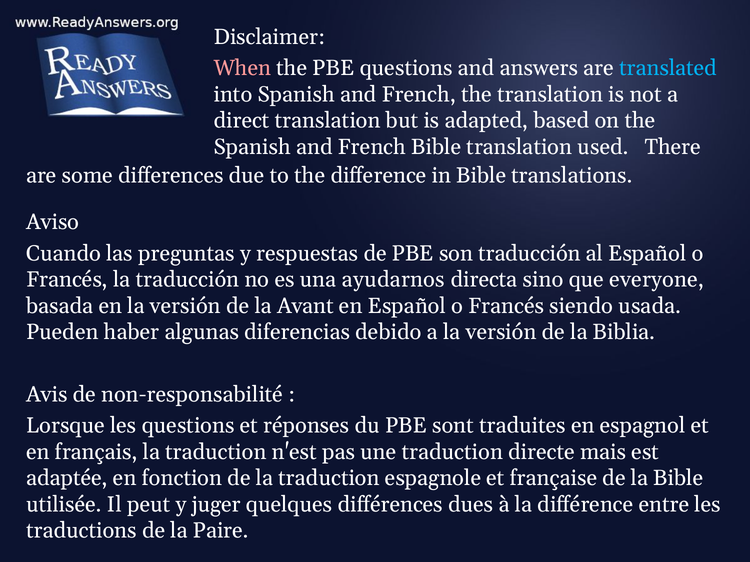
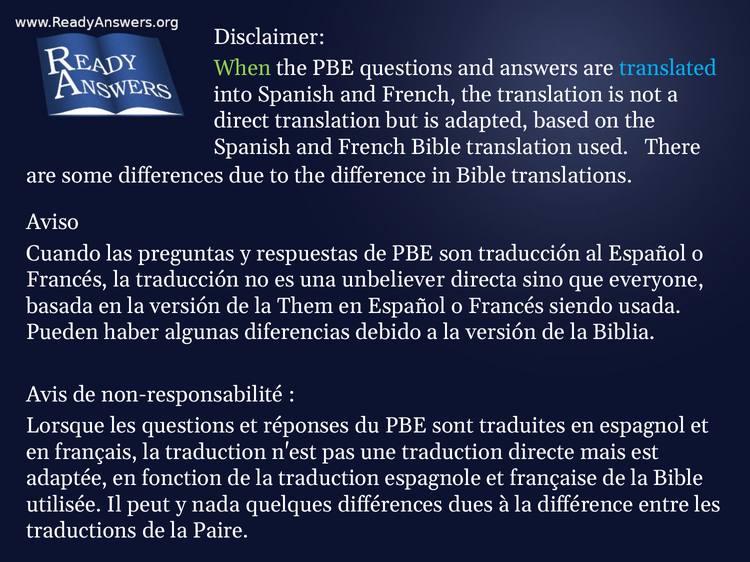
When colour: pink -> light green
ayudarnos: ayudarnos -> unbeliever
Avant: Avant -> Them
juger: juger -> nada
